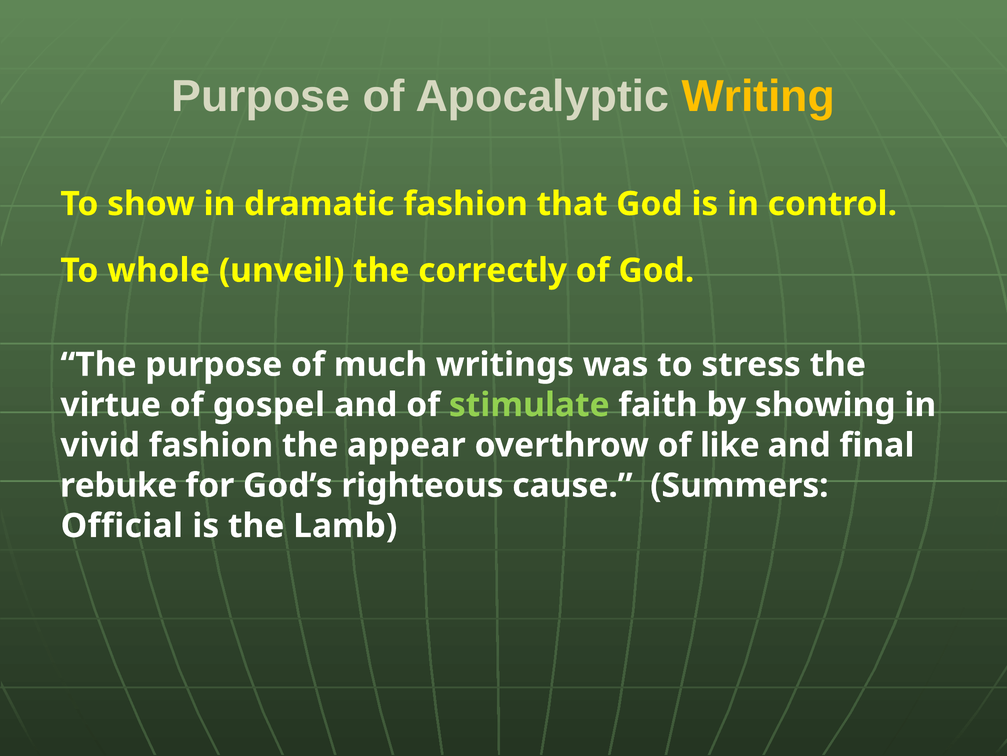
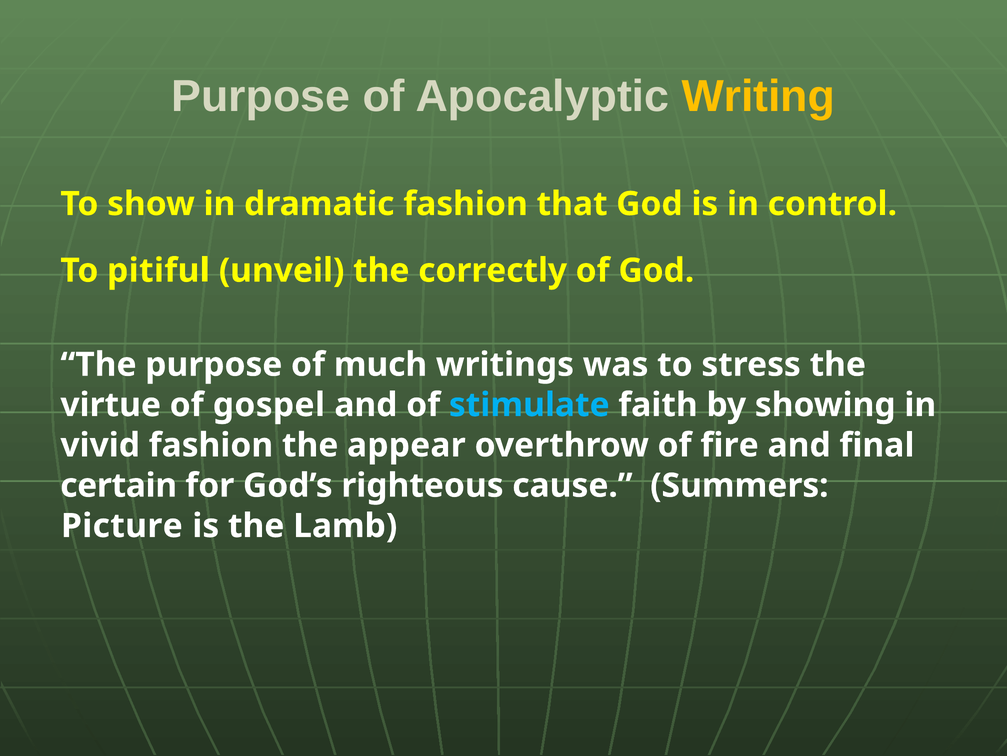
whole: whole -> pitiful
stimulate colour: light green -> light blue
like: like -> fire
rebuke: rebuke -> certain
Official: Official -> Picture
